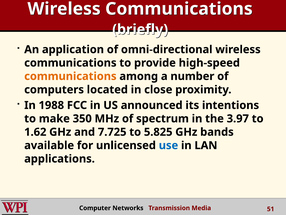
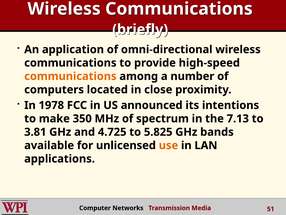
1988: 1988 -> 1978
3.97: 3.97 -> 7.13
1.62: 1.62 -> 3.81
7.725: 7.725 -> 4.725
use colour: blue -> orange
